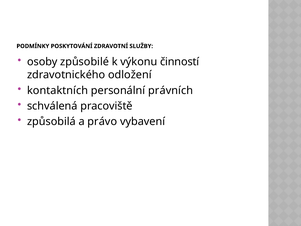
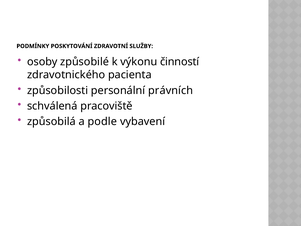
odložení: odložení -> pacienta
kontaktních: kontaktních -> způsobilosti
právo: právo -> podle
